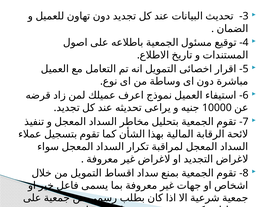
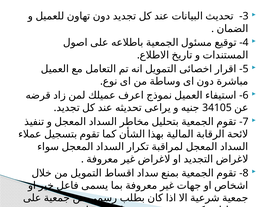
10000: 10000 -> 34105
